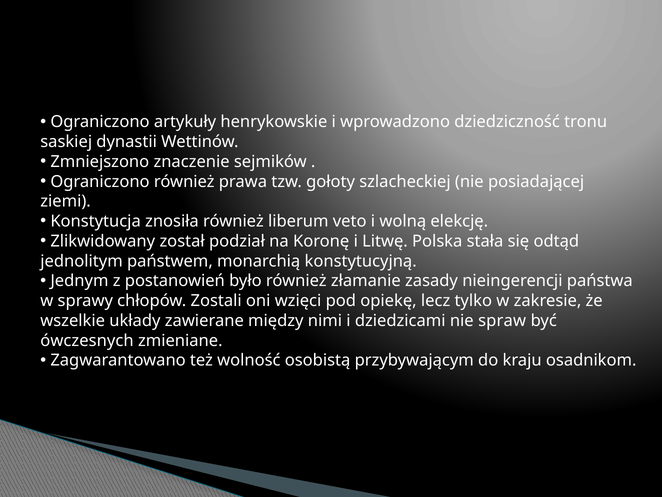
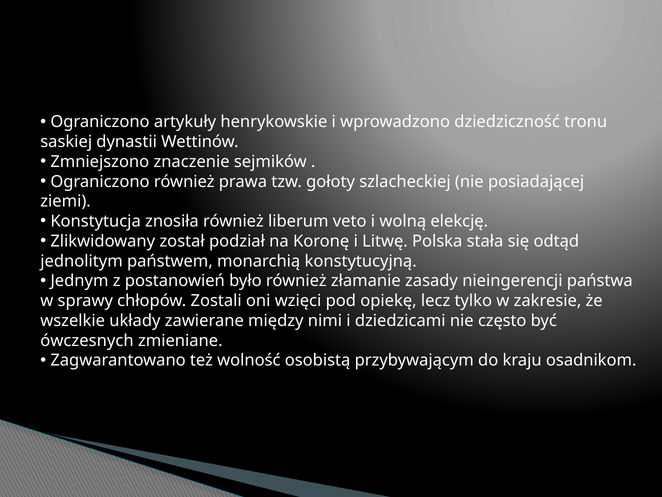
spraw: spraw -> często
